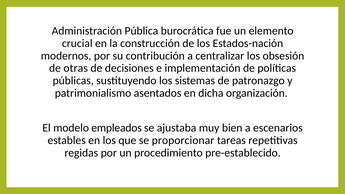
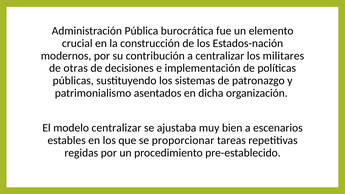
obsesión: obsesión -> militares
modelo empleados: empleados -> centralizar
